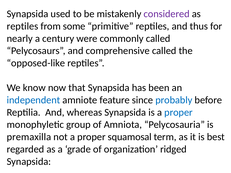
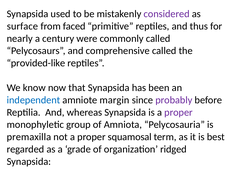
reptiles at (22, 26): reptiles -> surface
some: some -> faced
opposed-like: opposed-like -> provided-like
feature: feature -> margin
probably colour: blue -> purple
proper at (178, 112) colour: blue -> purple
